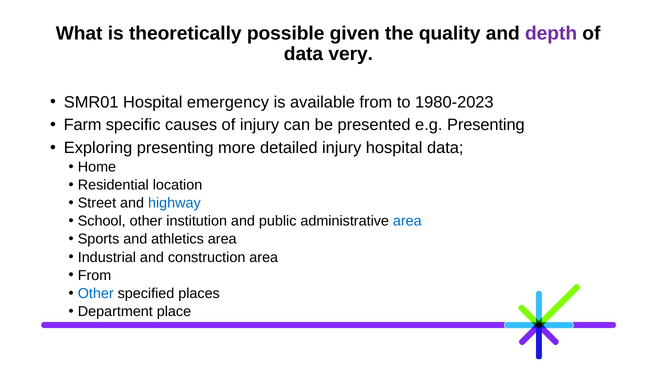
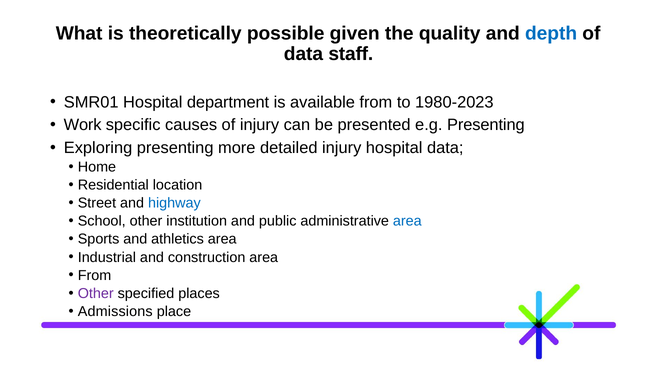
depth colour: purple -> blue
very: very -> staff
emergency: emergency -> department
Farm: Farm -> Work
Other at (96, 294) colour: blue -> purple
Department: Department -> Admissions
